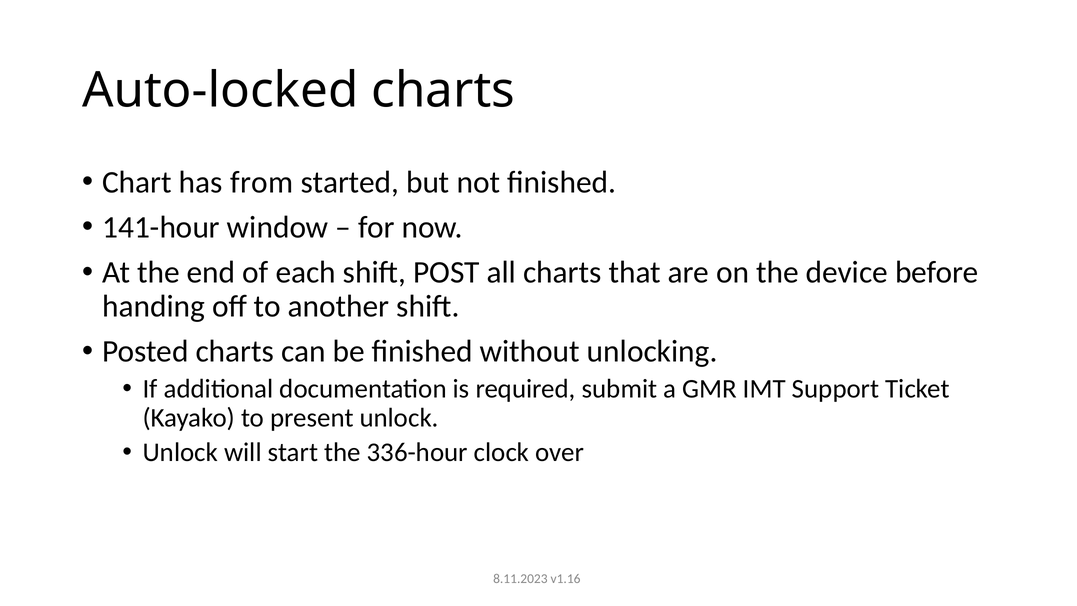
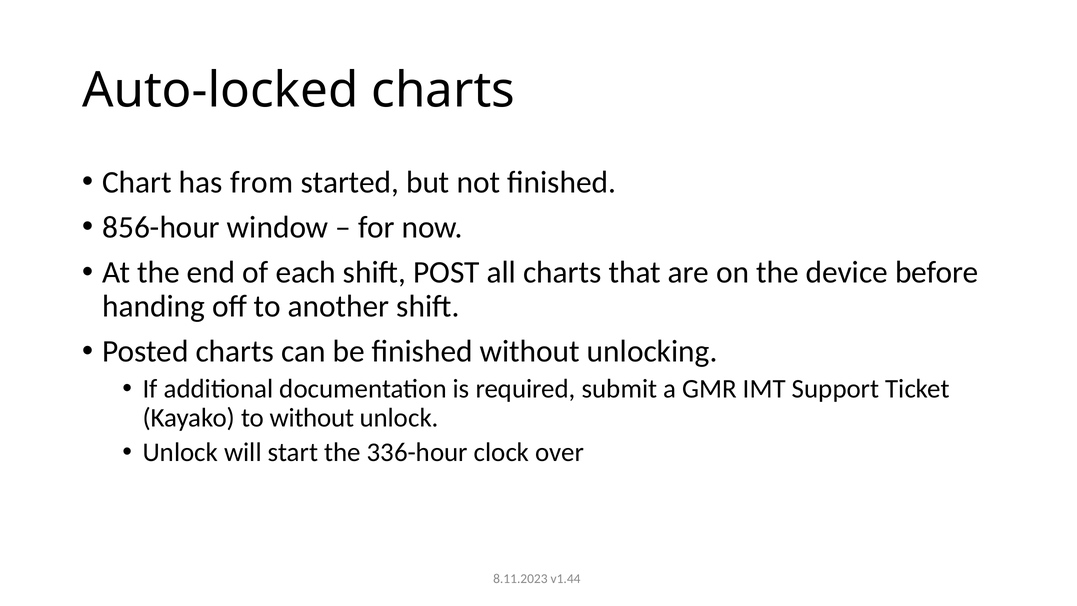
141-hour: 141-hour -> 856-hour
to present: present -> without
v1.16: v1.16 -> v1.44
